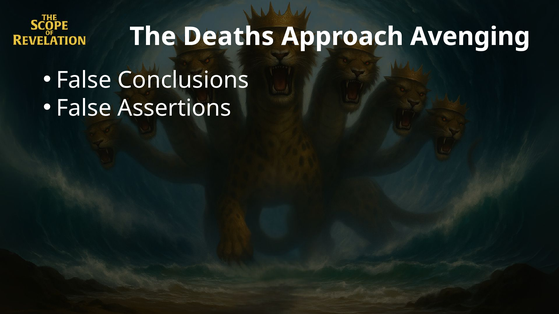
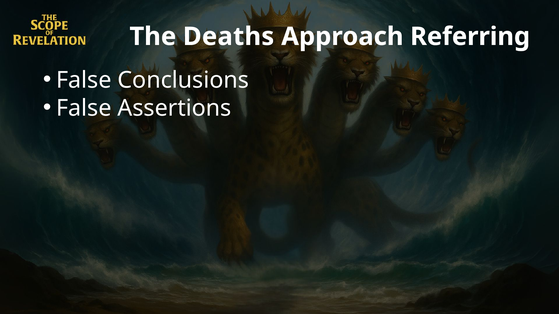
Avenging: Avenging -> Referring
